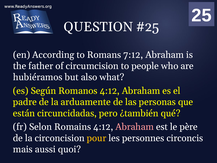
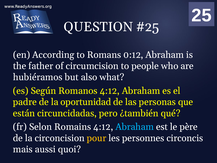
7:12: 7:12 -> 0:12
arduamente: arduamente -> oportunidad
Abraham at (135, 127) colour: pink -> light blue
